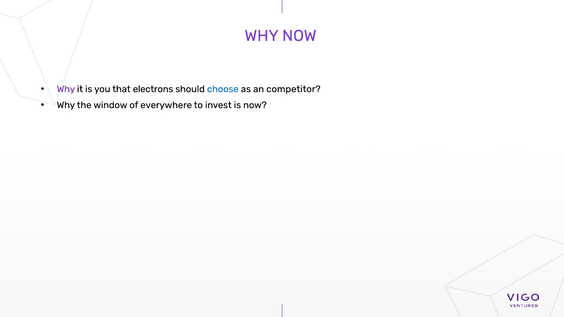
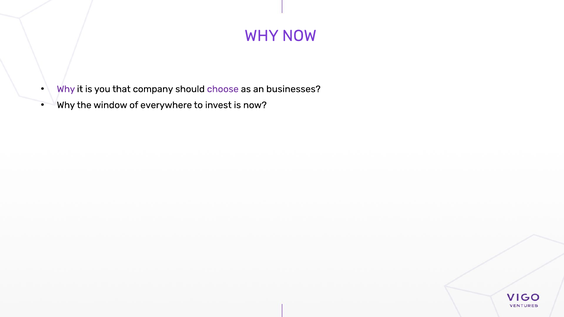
electrons: electrons -> company
choose colour: blue -> purple
competitor: competitor -> businesses
